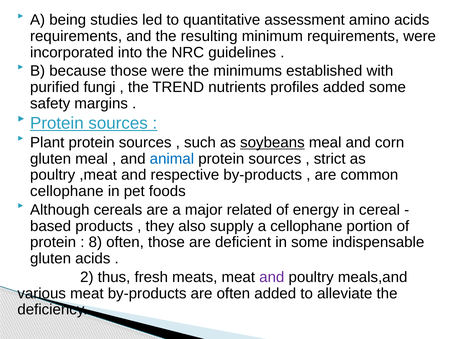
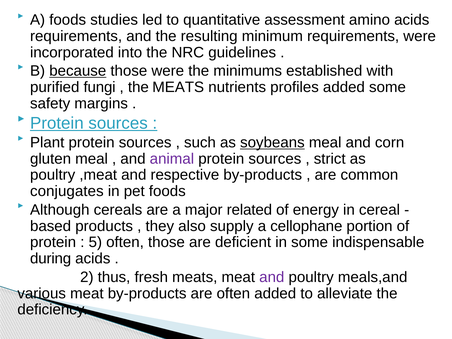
A being: being -> foods
because underline: none -> present
the TREND: TREND -> MEATS
animal colour: blue -> purple
cellophane at (67, 191): cellophane -> conjugates
8: 8 -> 5
gluten at (51, 259): gluten -> during
